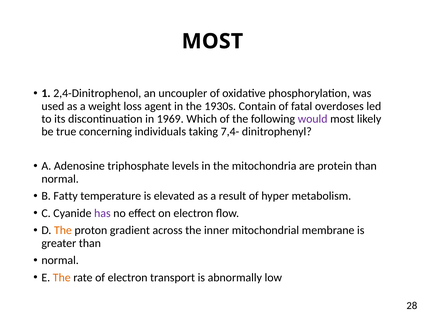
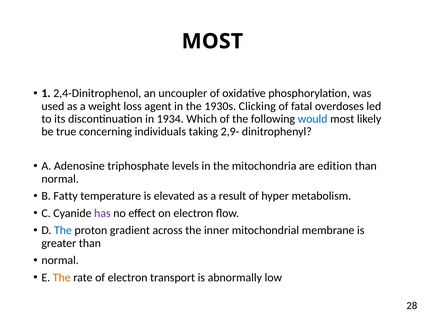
Contain: Contain -> Clicking
1969: 1969 -> 1934
would colour: purple -> blue
7,4-: 7,4- -> 2,9-
protein: protein -> edition
The at (63, 230) colour: orange -> blue
